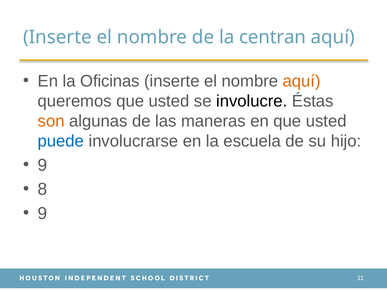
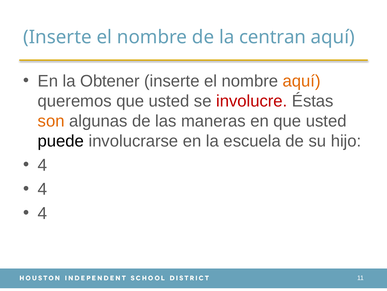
Oficinas: Oficinas -> Obtener
involucre colour: black -> red
puede colour: blue -> black
9 at (43, 165): 9 -> 4
8 at (43, 189): 8 -> 4
9 at (43, 213): 9 -> 4
